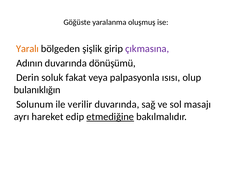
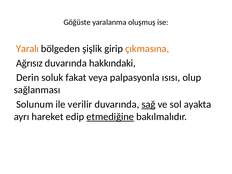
çıkmasına colour: purple -> orange
Adının: Adının -> Ağrısız
dönüşümü: dönüşümü -> hakkındaki
bulanıklığın: bulanıklığın -> sağlanması
sağ underline: none -> present
masajı: masajı -> ayakta
